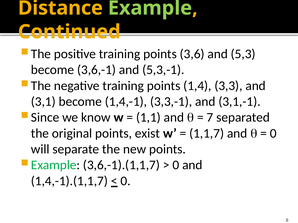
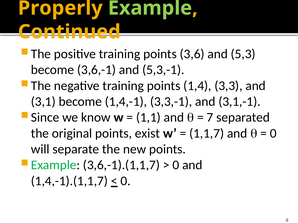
Distance: Distance -> Properly
